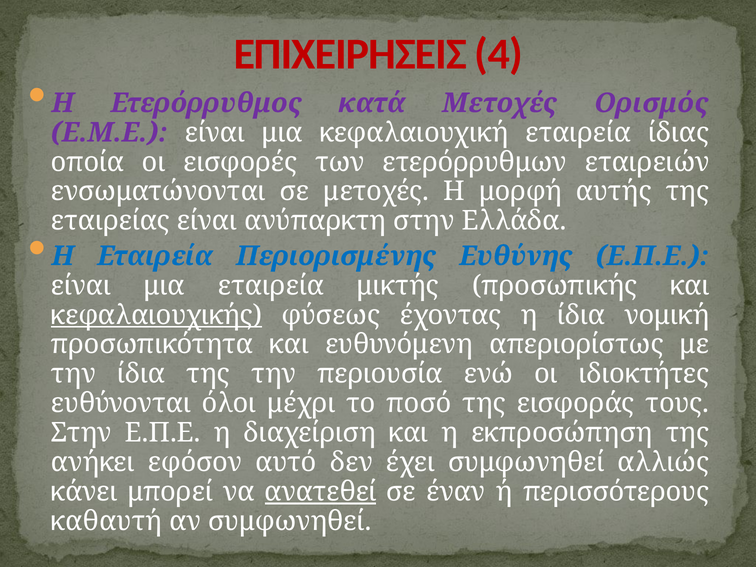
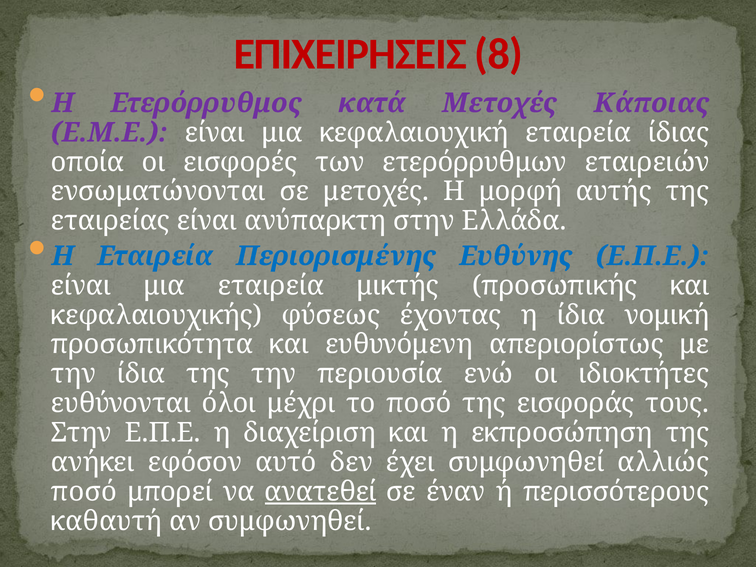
4: 4 -> 8
Ορισμός: Ορισμός -> Κάποιας
κεφαλαιουχικής underline: present -> none
κάνει at (84, 492): κάνει -> ποσό
